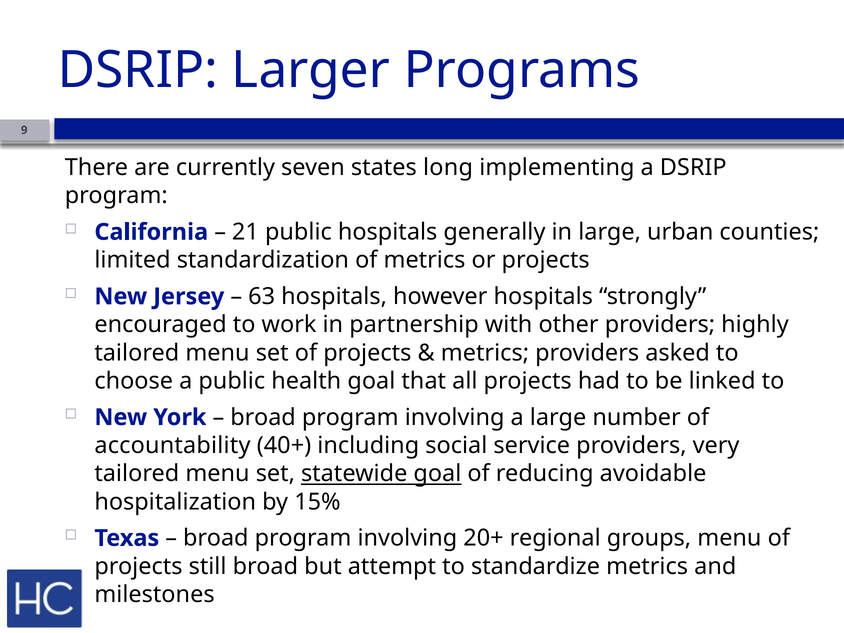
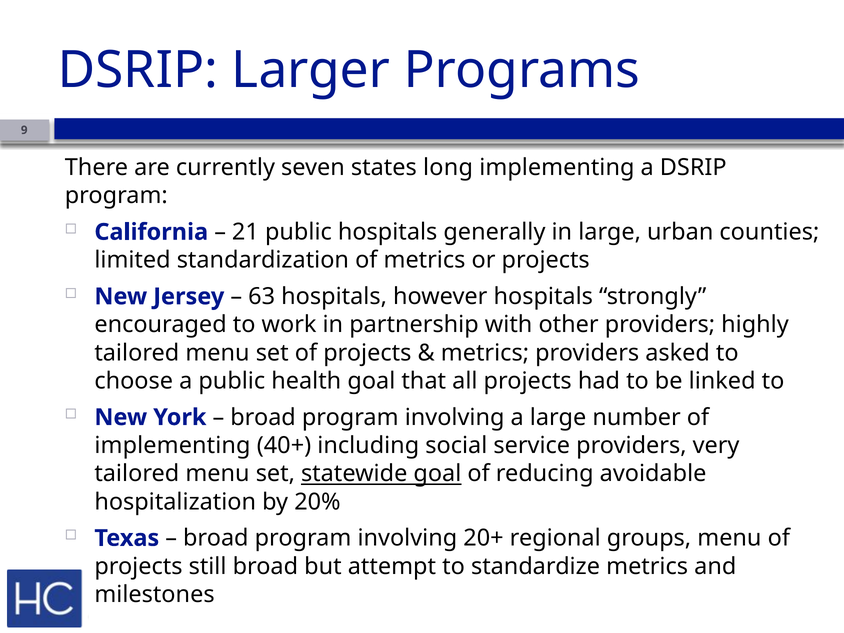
accountability at (172, 445): accountability -> implementing
15%: 15% -> 20%
